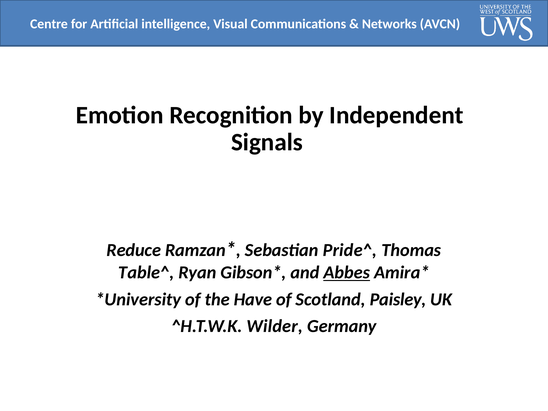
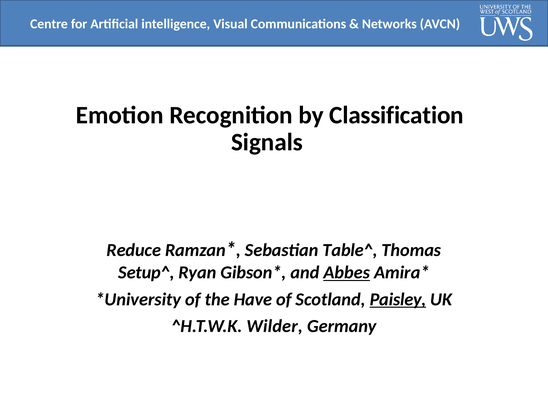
Independent: Independent -> Classification
Pride^: Pride^ -> Table^
Table^: Table^ -> Setup^
Paisley underline: none -> present
